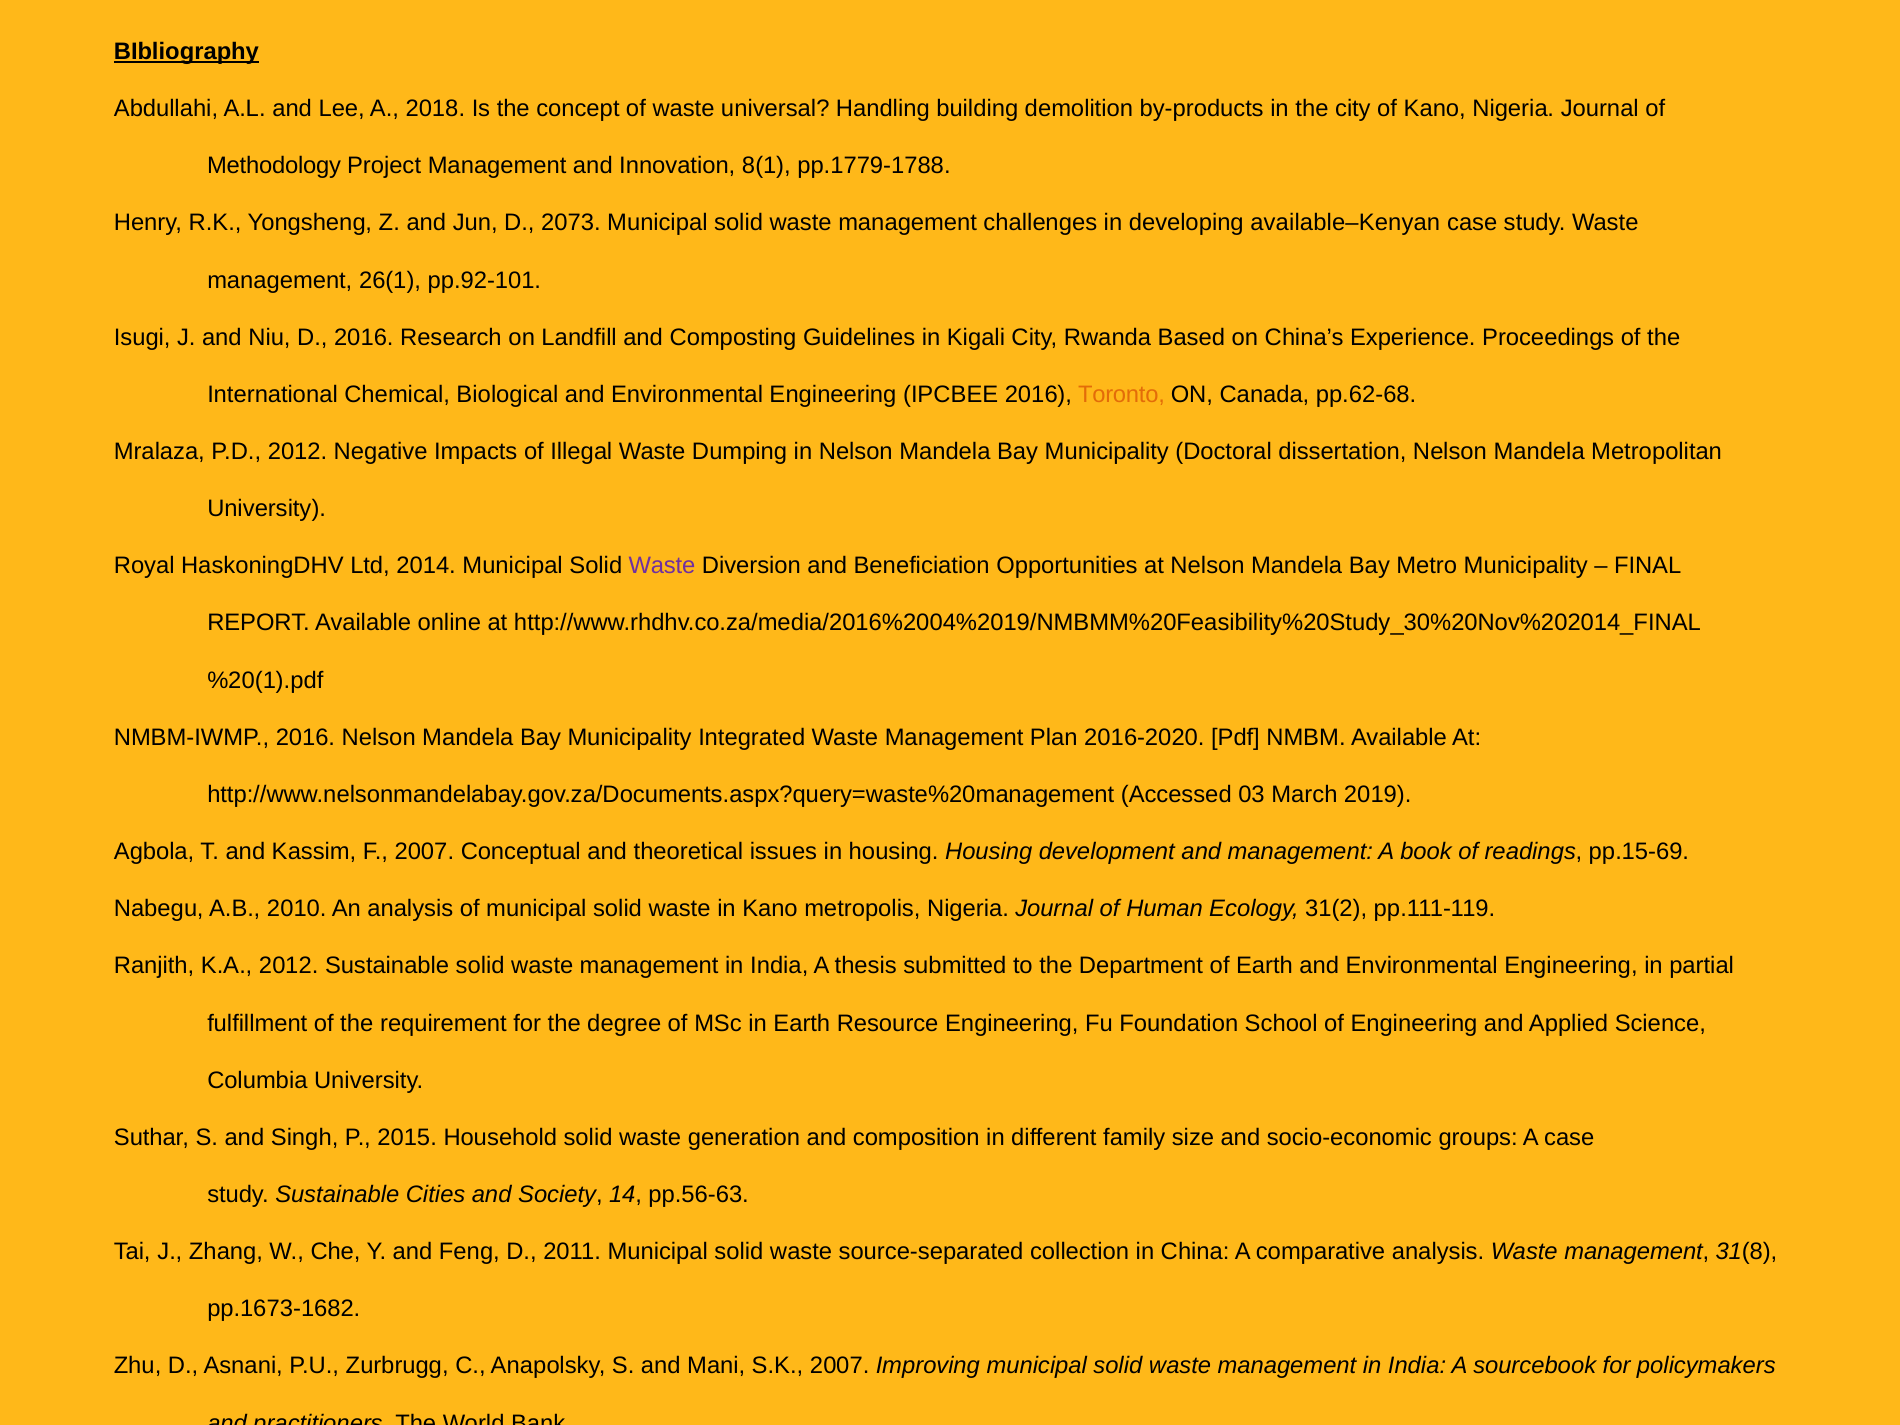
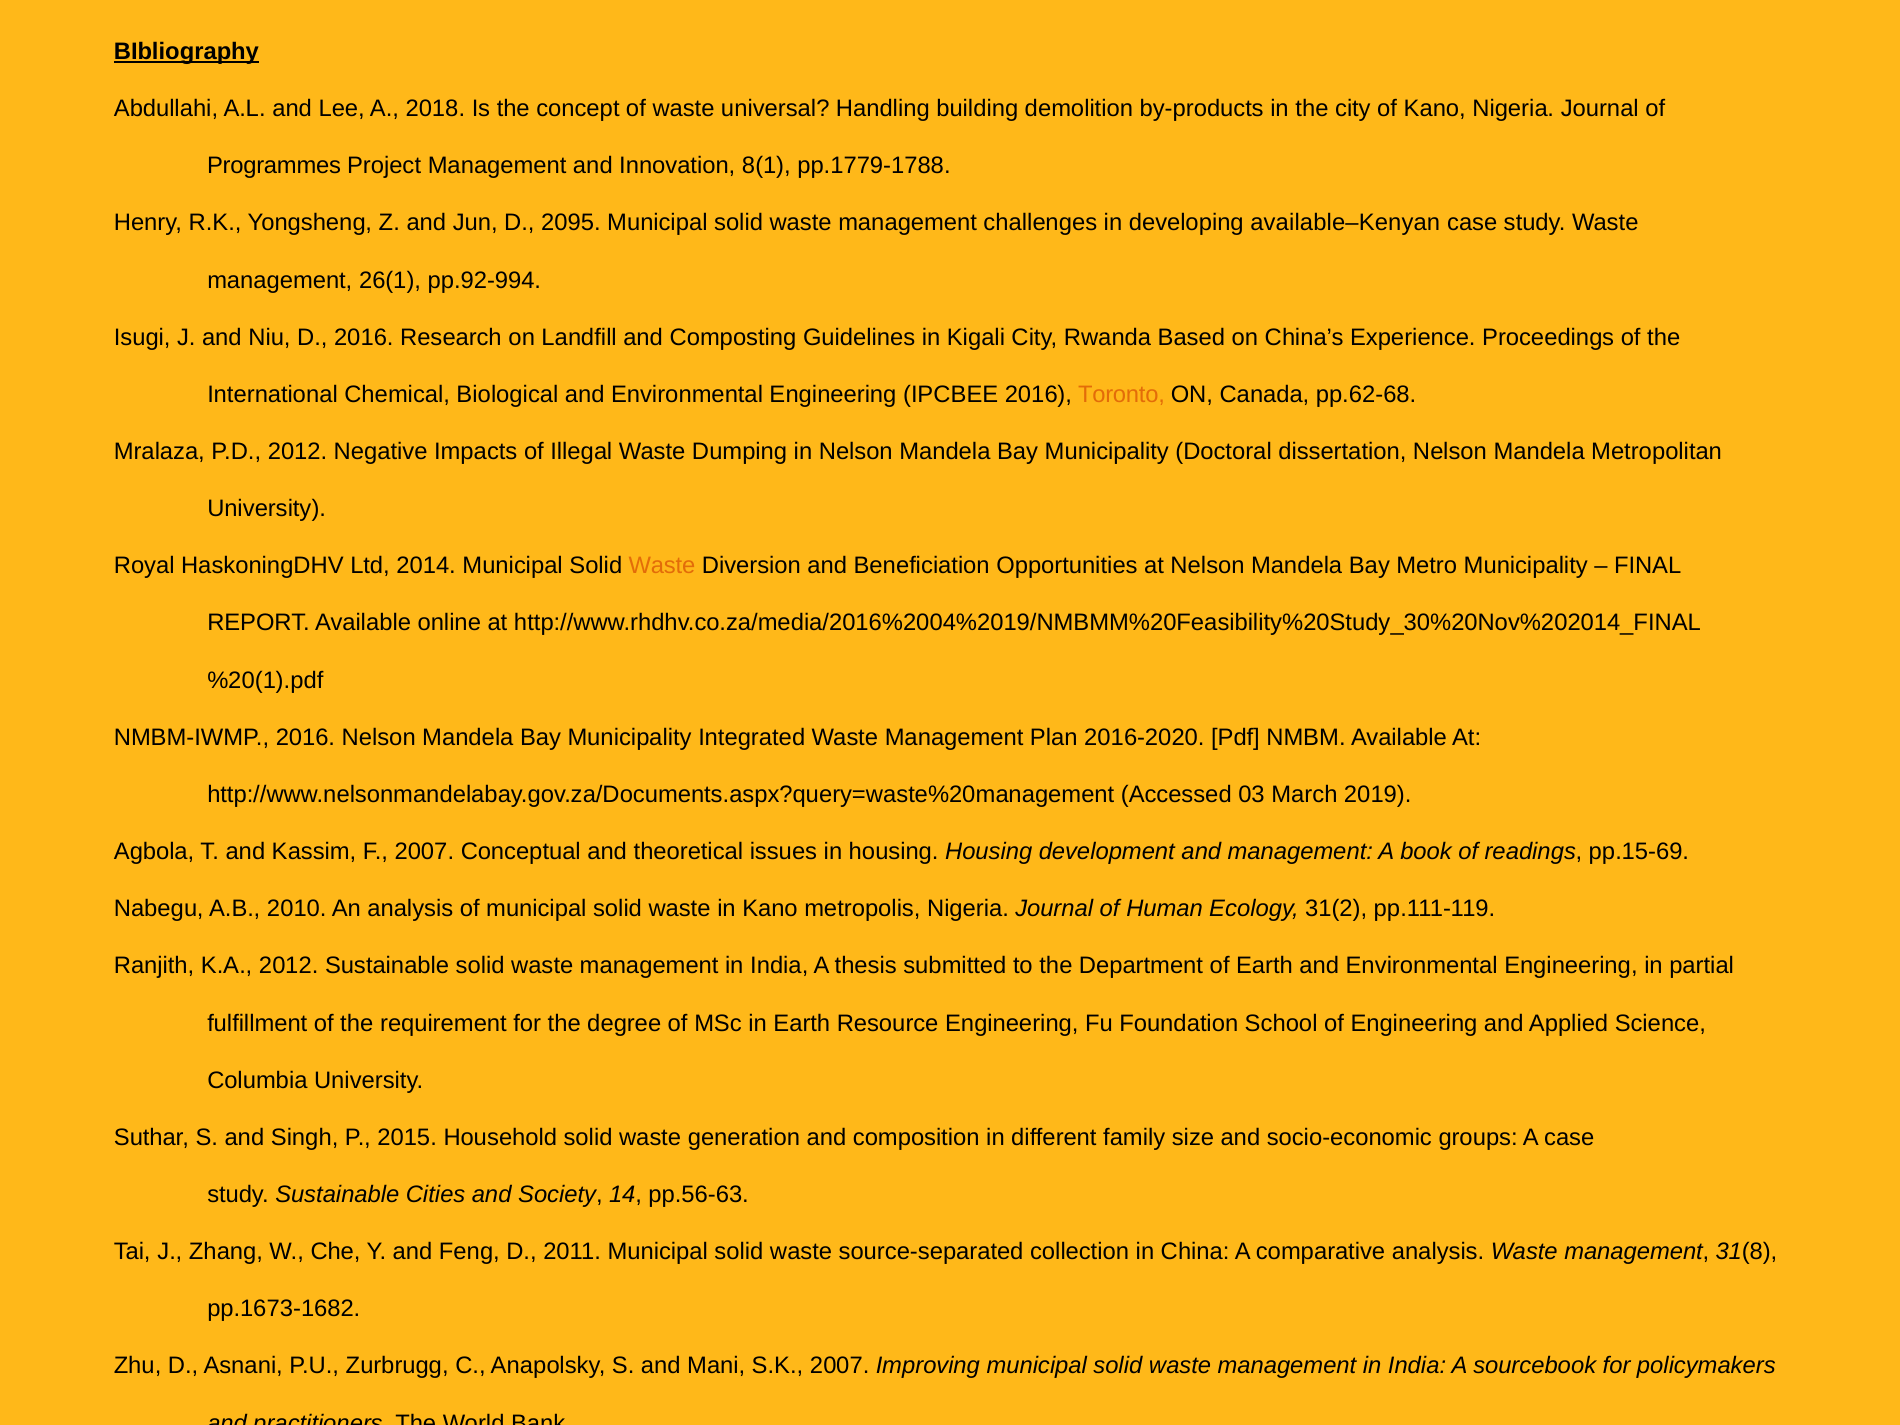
Methodology: Methodology -> Programmes
2073: 2073 -> 2095
pp.92-101: pp.92-101 -> pp.92-994
Waste at (662, 566) colour: purple -> orange
